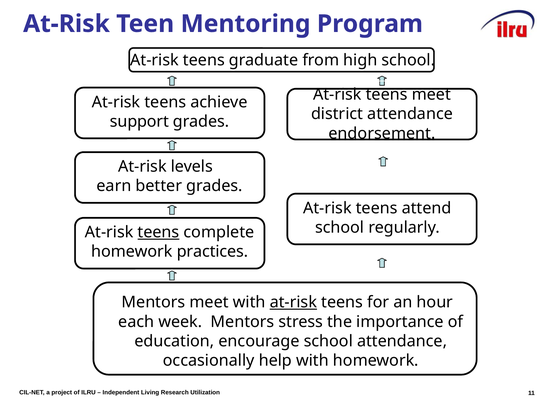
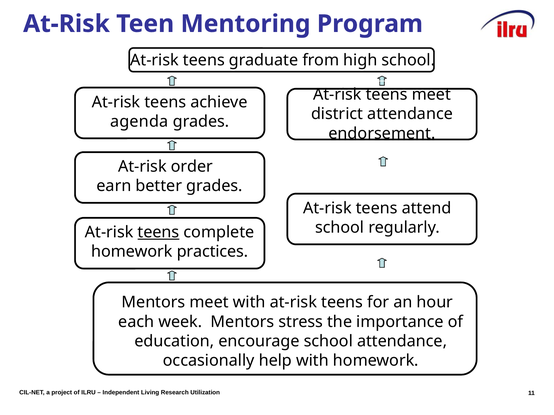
support: support -> agenda
levels: levels -> order
at-risk at (293, 303) underline: present -> none
